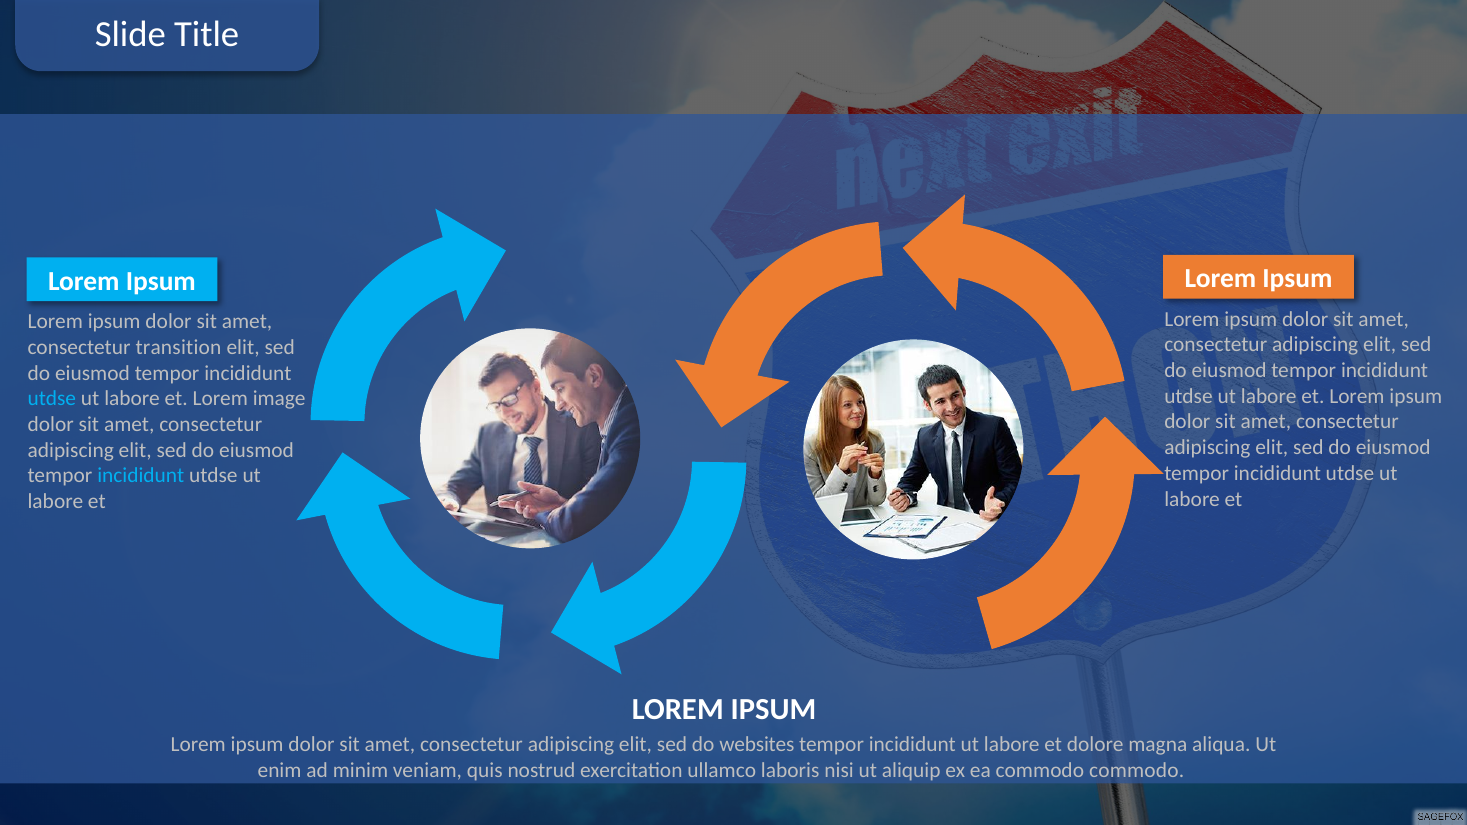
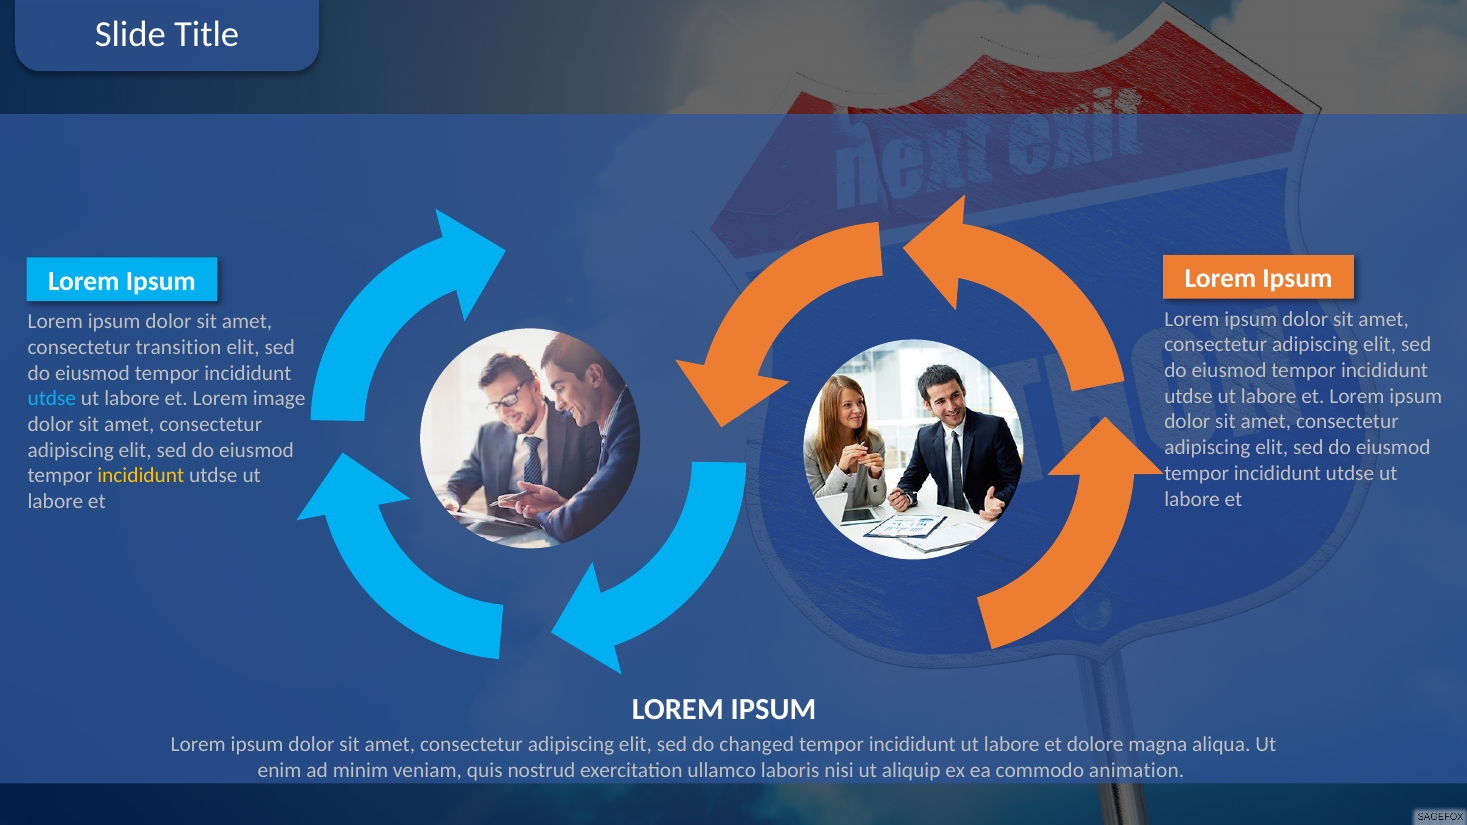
incididunt at (141, 476) colour: light blue -> yellow
websites: websites -> changed
commodo commodo: commodo -> animation
